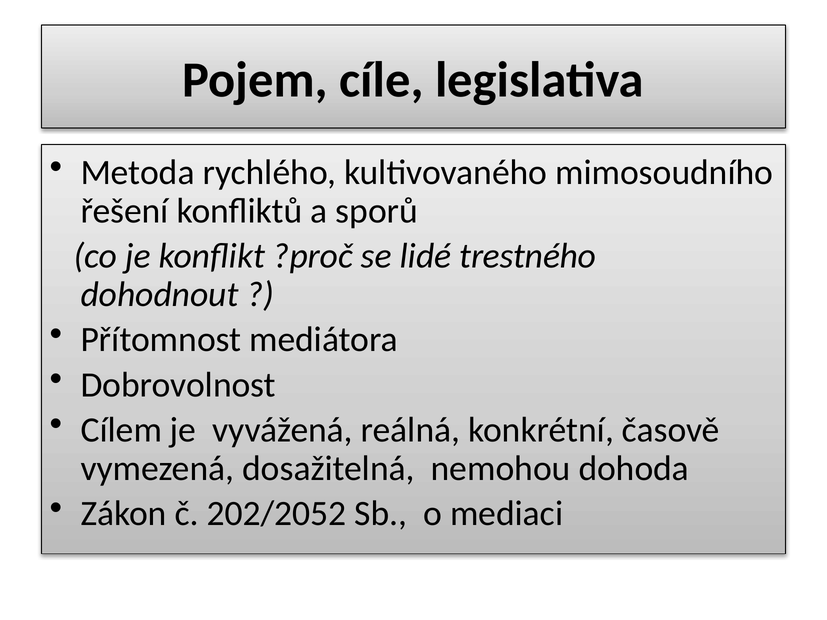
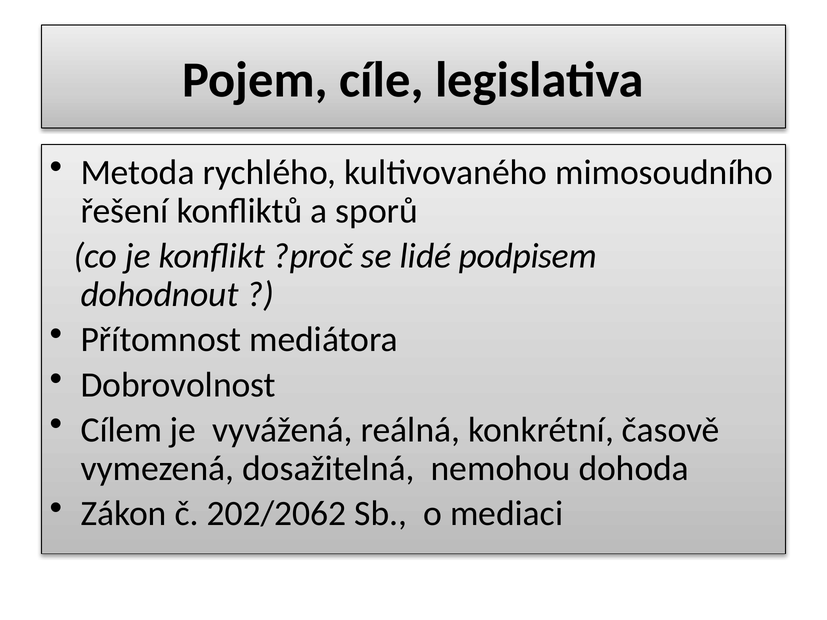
trestného: trestného -> podpisem
202/2052: 202/2052 -> 202/2062
